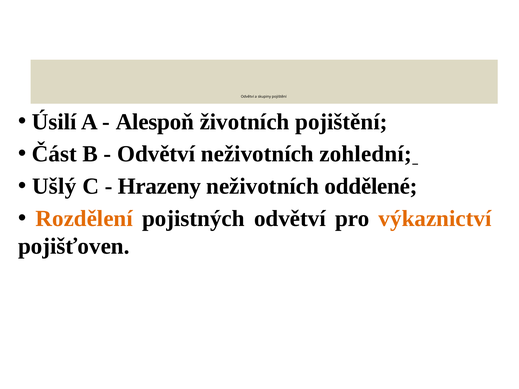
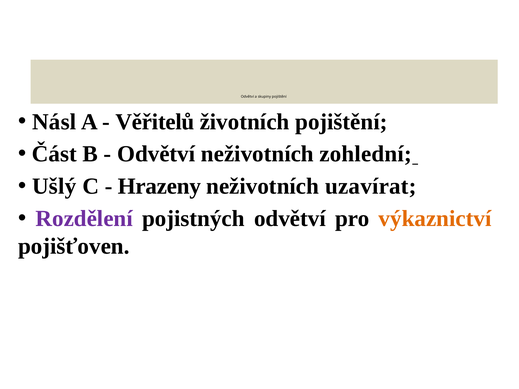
Úsilí: Úsilí -> Násl
Alespoň: Alespoň -> Věřitelů
oddělené: oddělené -> uzavírat
Rozdělení colour: orange -> purple
